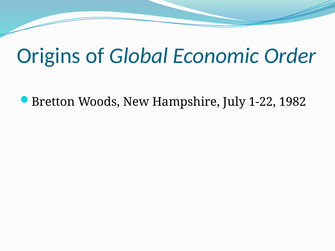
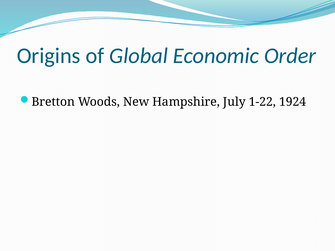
1982: 1982 -> 1924
